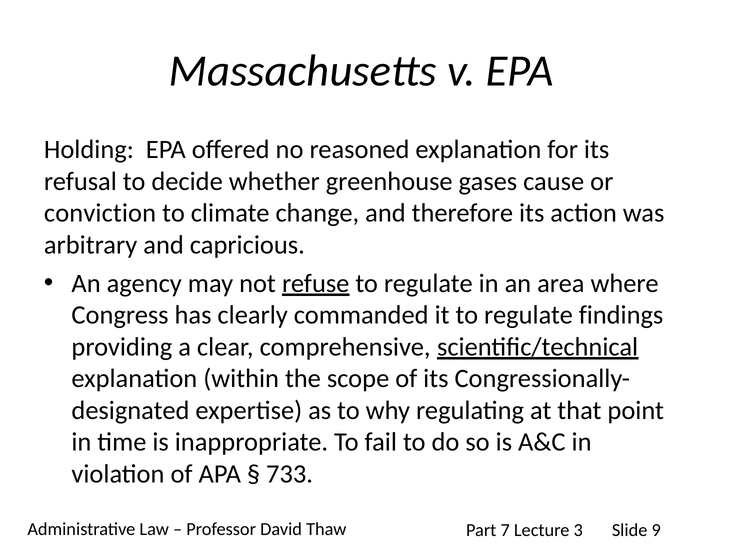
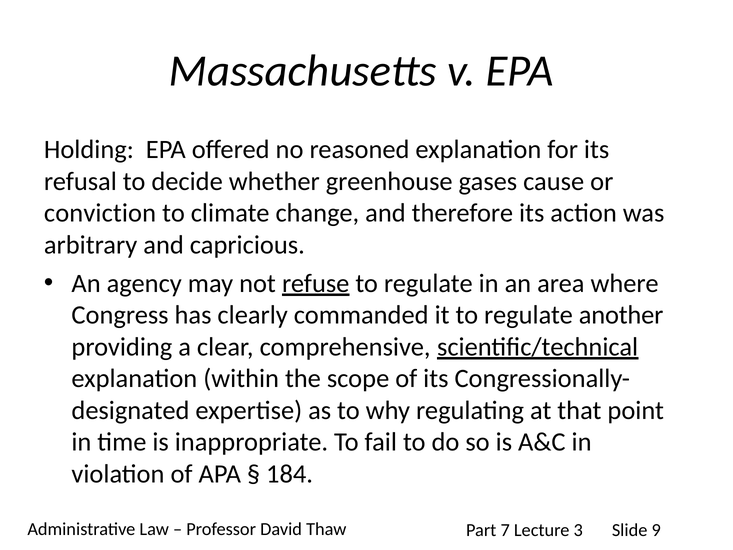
findings: findings -> another
733: 733 -> 184
